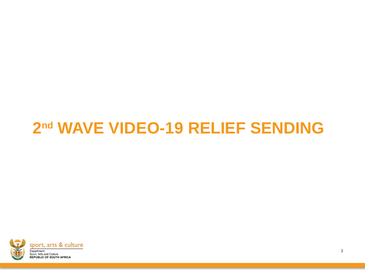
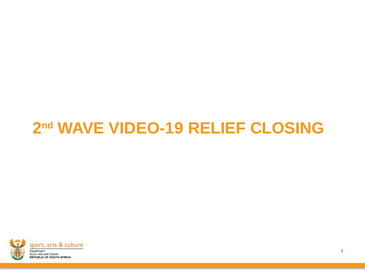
SENDING: SENDING -> CLOSING
